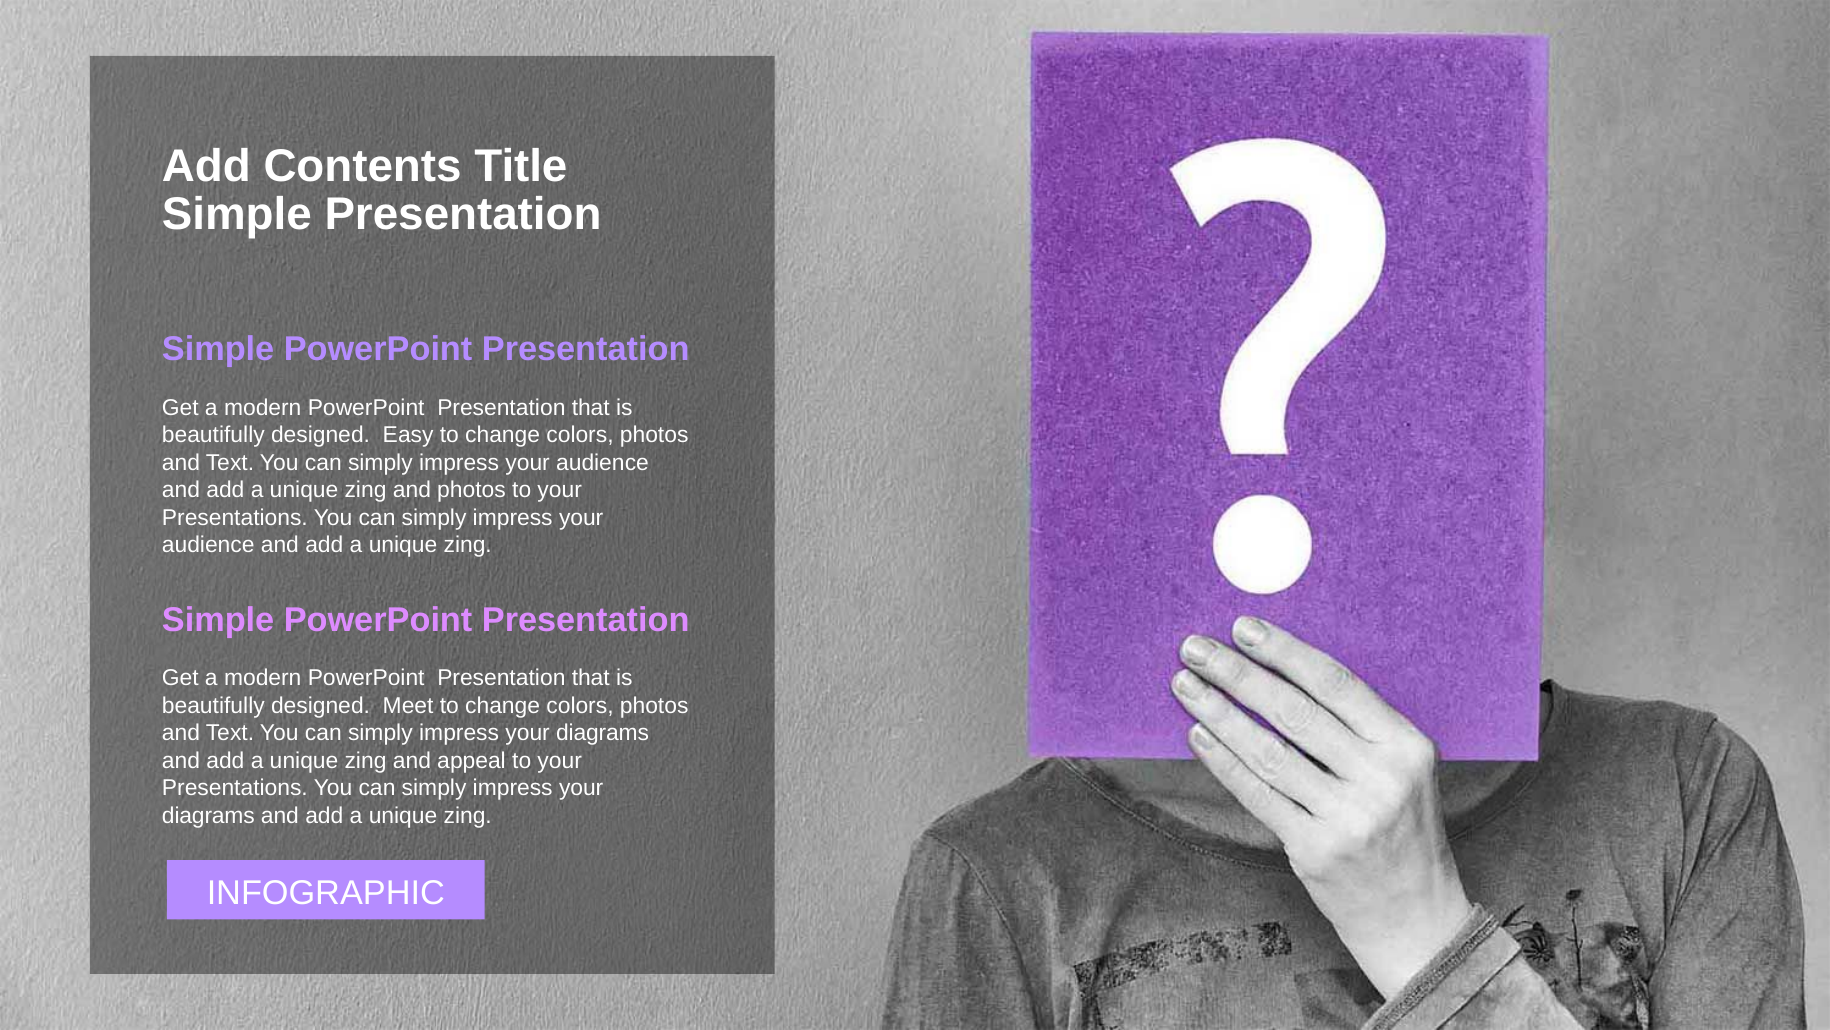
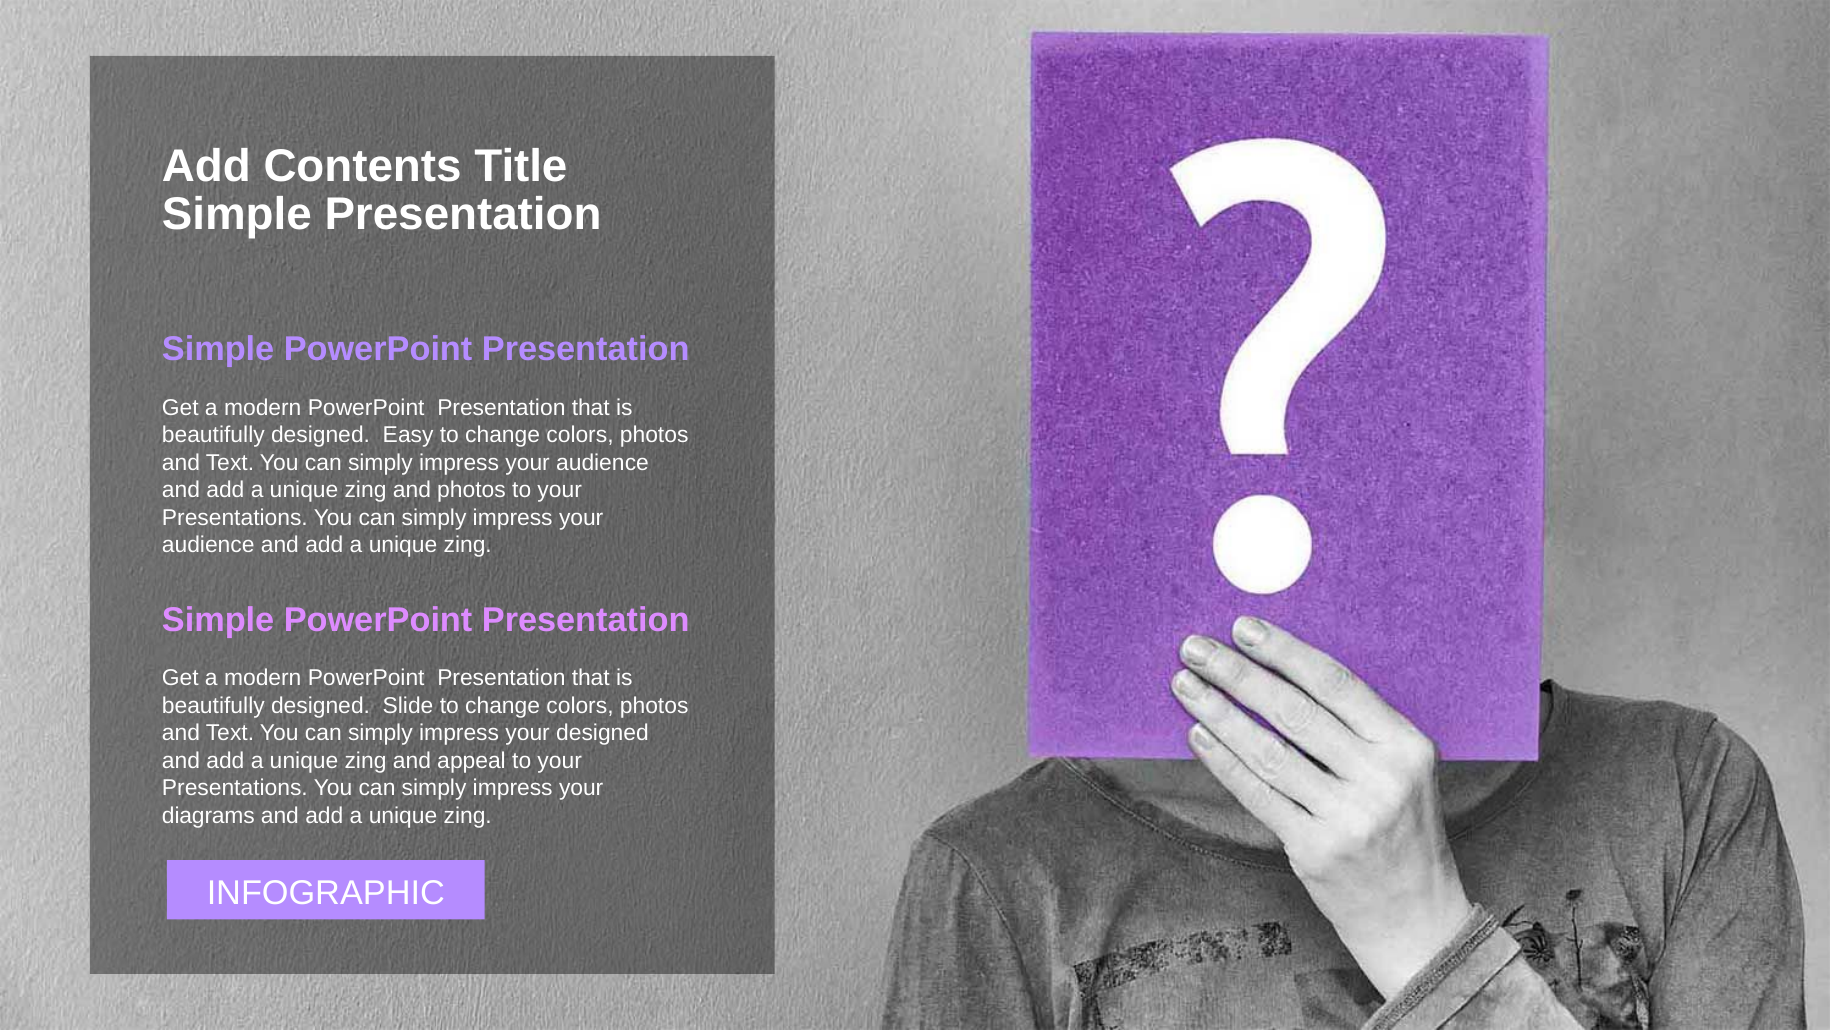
Meet: Meet -> Slide
diagrams at (603, 733): diagrams -> designed
